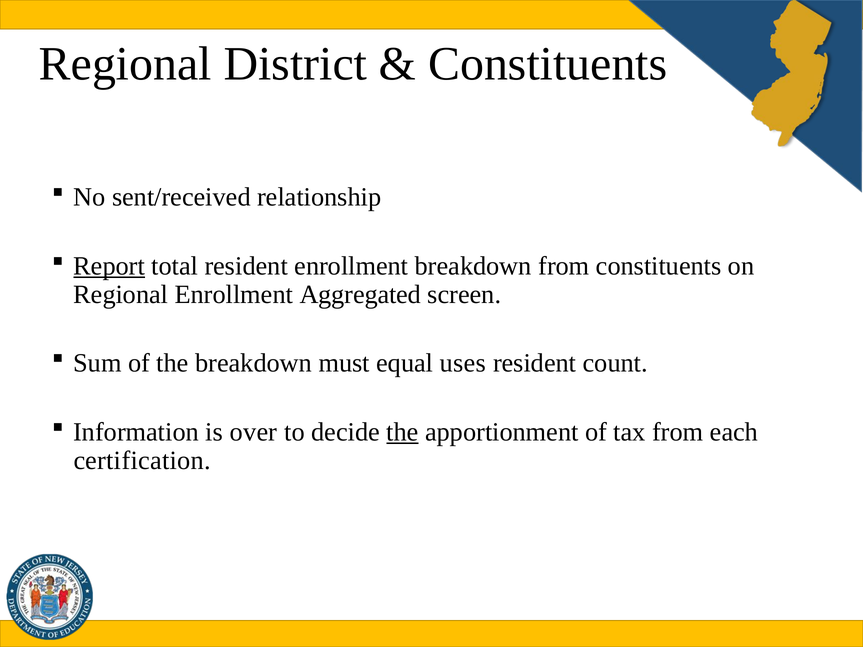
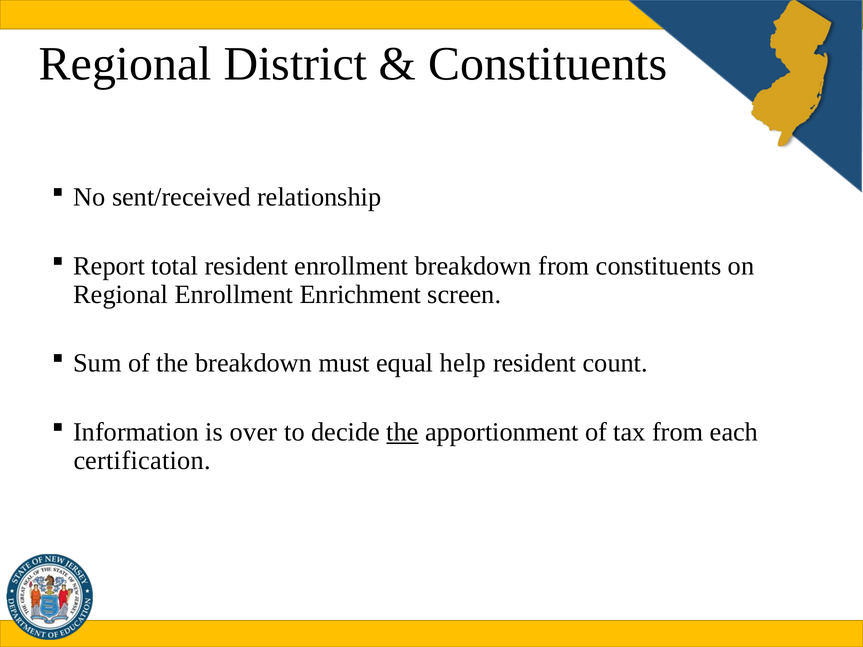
Report underline: present -> none
Aggregated: Aggregated -> Enrichment
uses: uses -> help
